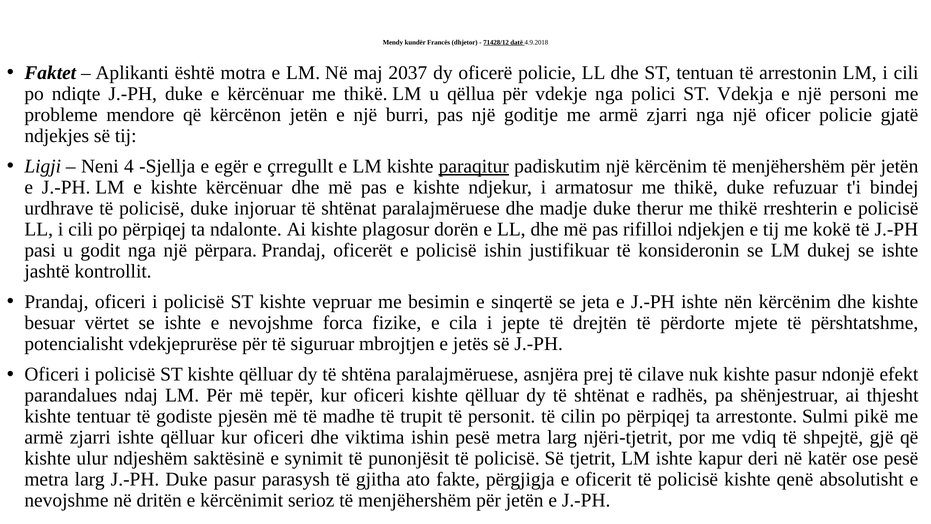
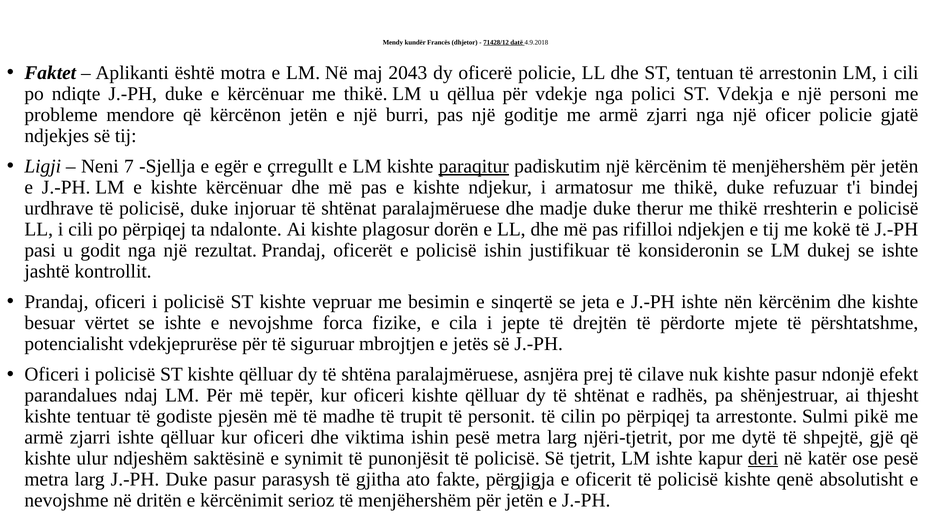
2037: 2037 -> 2043
4: 4 -> 7
përpara: përpara -> rezultat
vdiq: vdiq -> dytë
deri underline: none -> present
